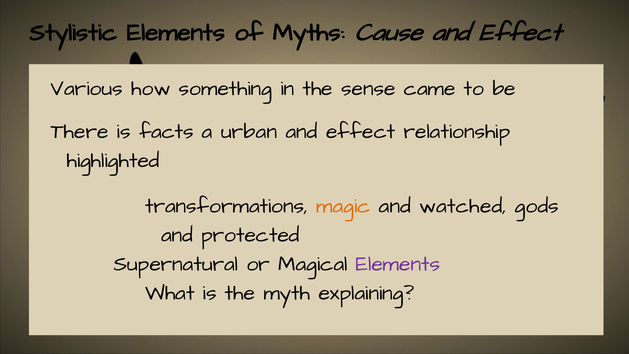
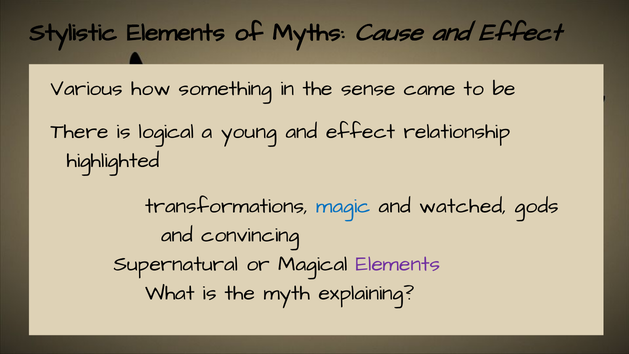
facts: facts -> logical
urban: urban -> young
magic colour: orange -> blue
protected: protected -> convincing
